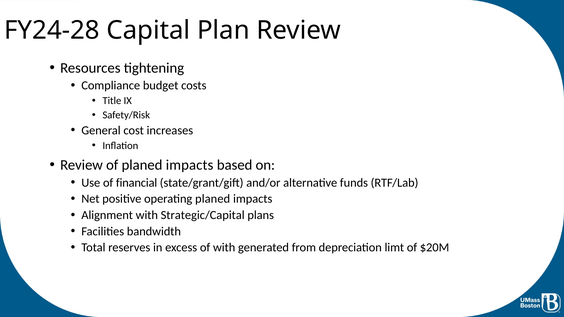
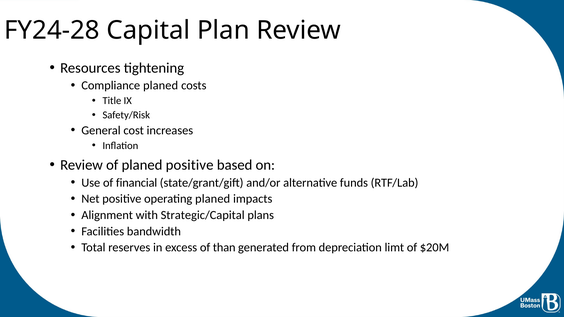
Compliance budget: budget -> planed
of planed impacts: impacts -> positive
of with: with -> than
